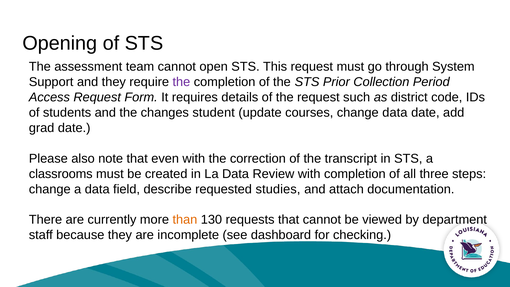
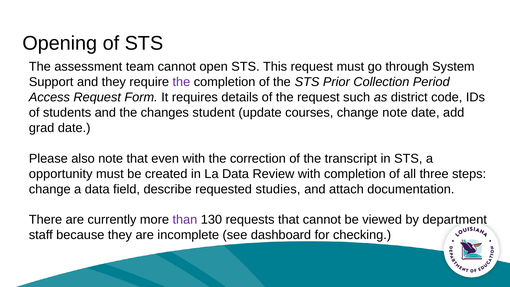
change data: data -> note
classrooms: classrooms -> opportunity
than colour: orange -> purple
